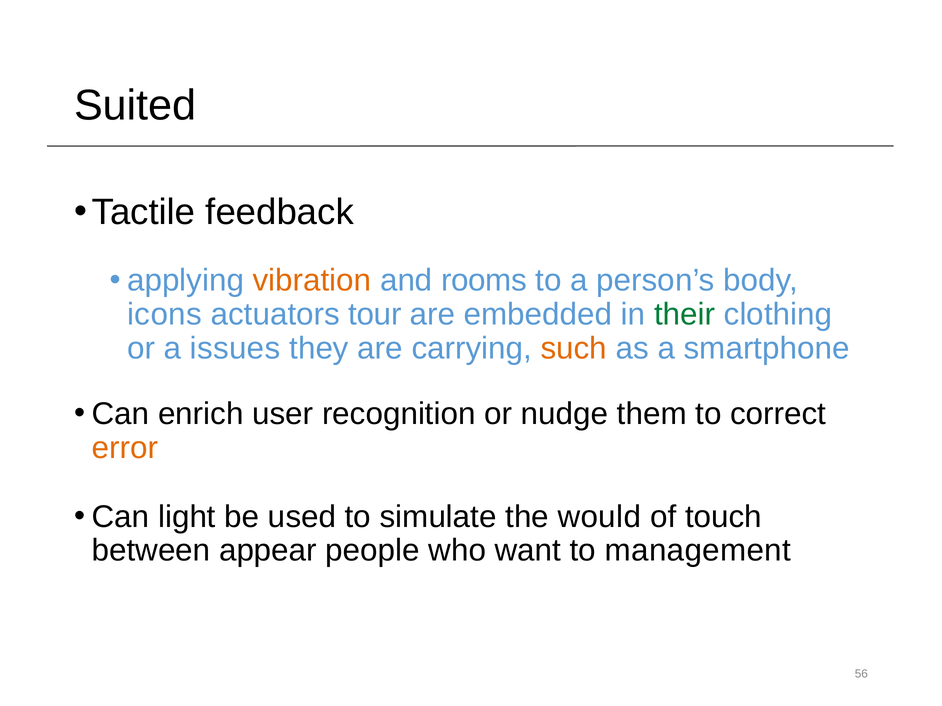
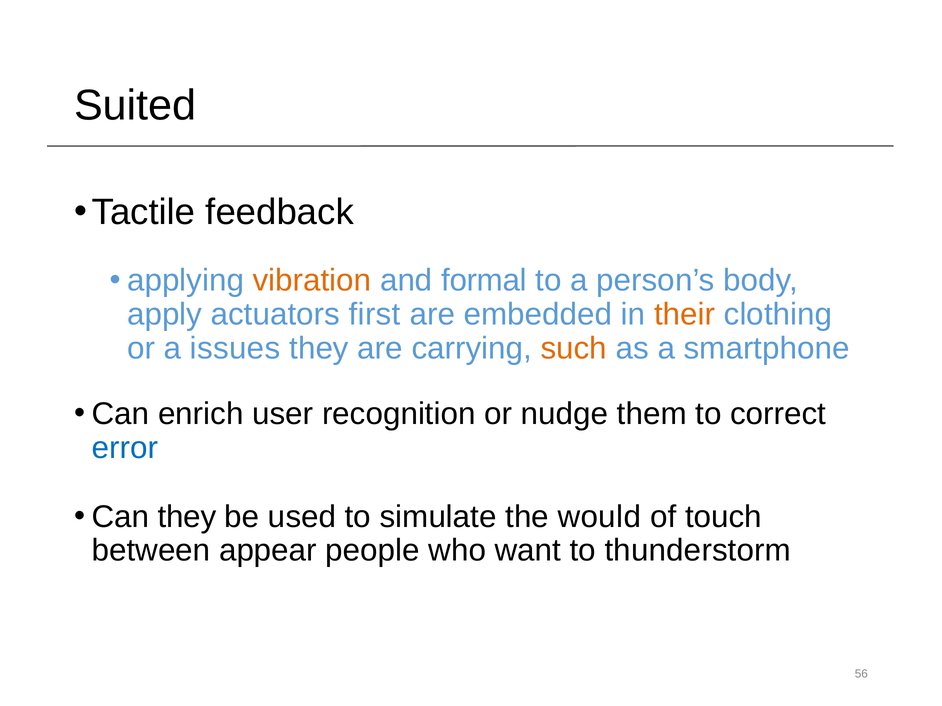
rooms: rooms -> formal
icons: icons -> apply
tour: tour -> first
their colour: green -> orange
error colour: orange -> blue
Can light: light -> they
management: management -> thunderstorm
